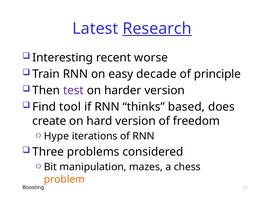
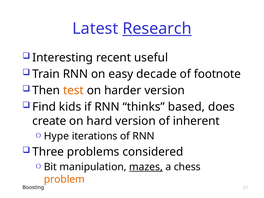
worse: worse -> useful
principle: principle -> footnote
test colour: purple -> orange
tool: tool -> kids
freedom: freedom -> inherent
mazes underline: none -> present
